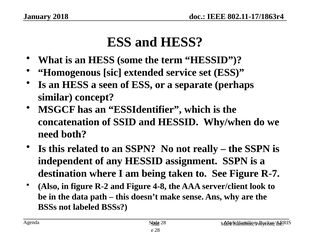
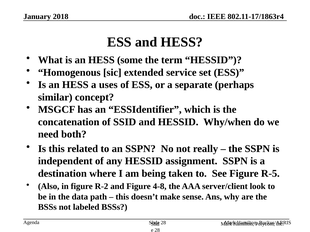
seen: seen -> uses
R-7: R-7 -> R-5
